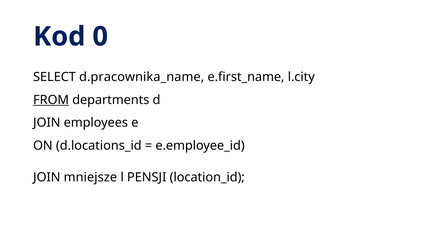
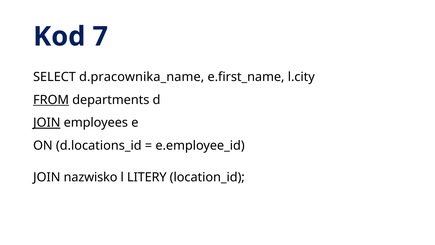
0: 0 -> 7
JOIN at (47, 123) underline: none -> present
mniejsze: mniejsze -> nazwisko
PENSJI: PENSJI -> LITERY
